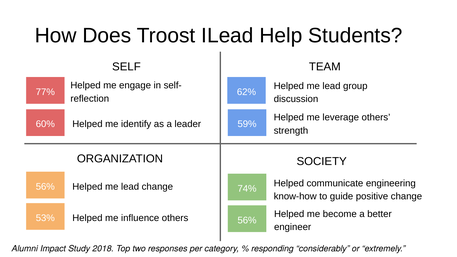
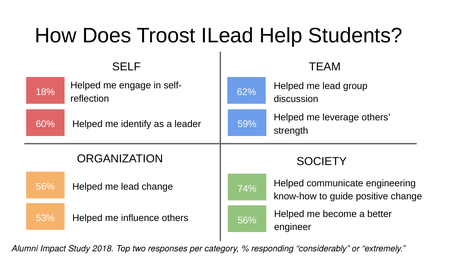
77%: 77% -> 18%
